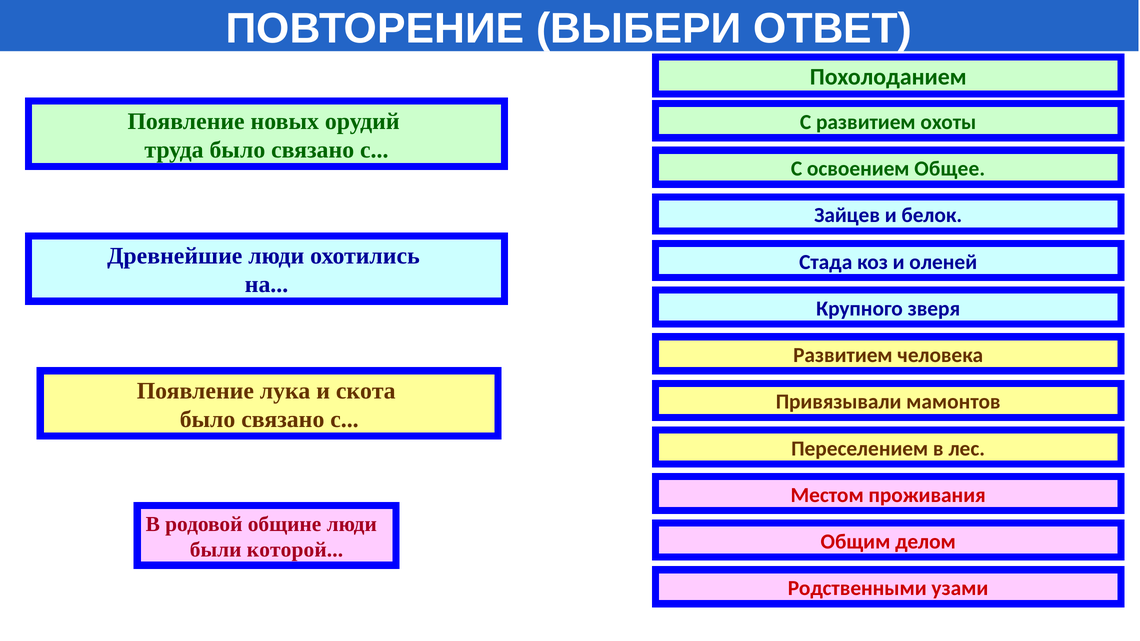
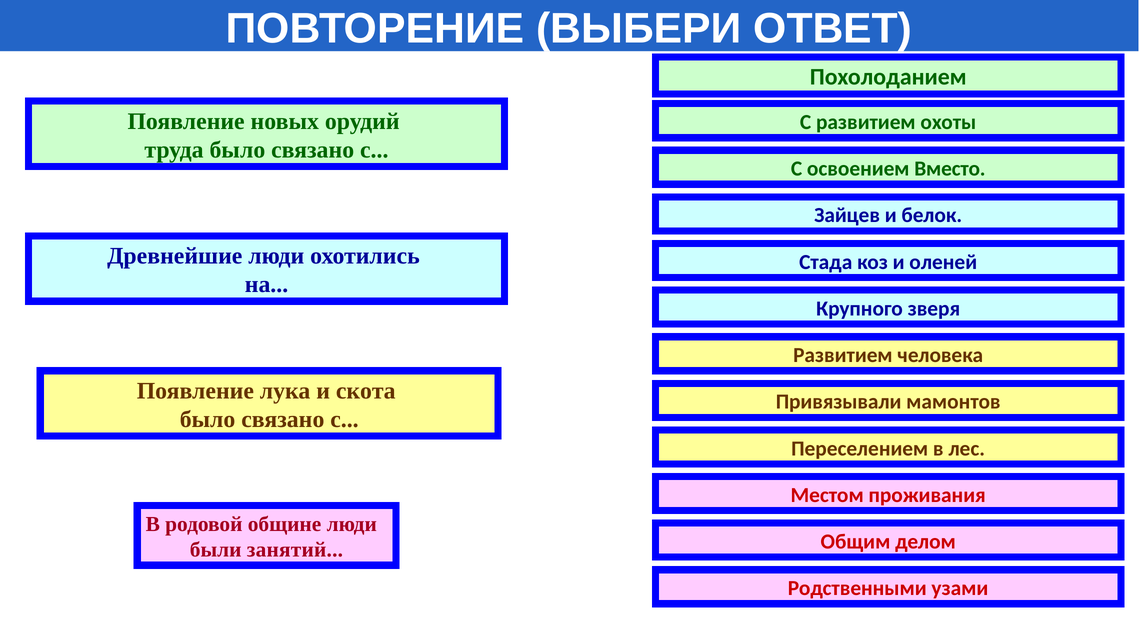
Общее: Общее -> Вместо
которой: которой -> занятий
